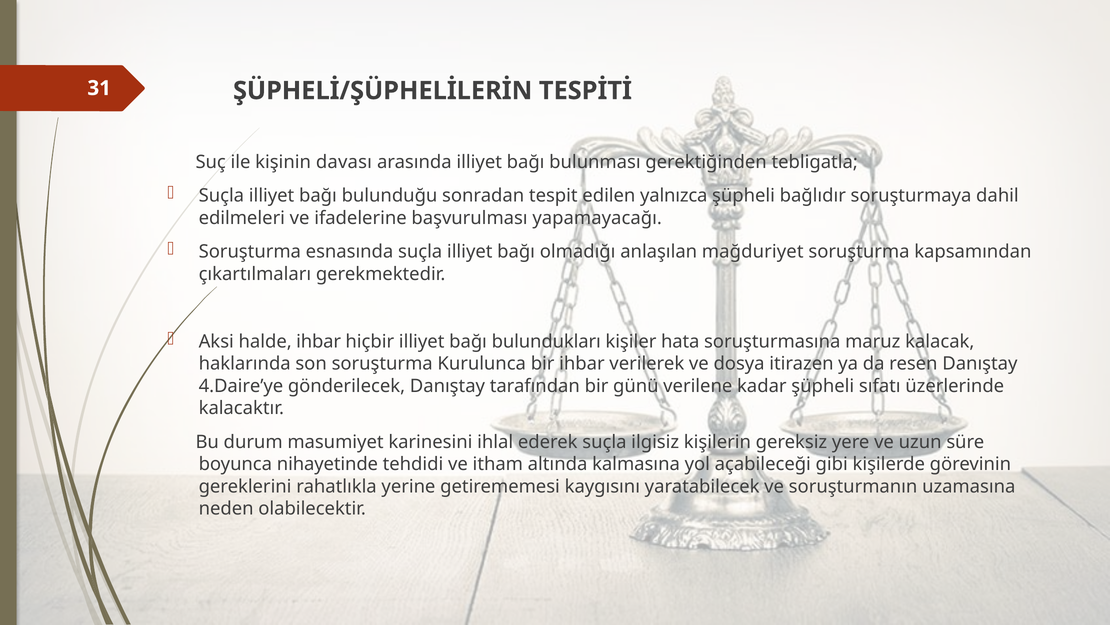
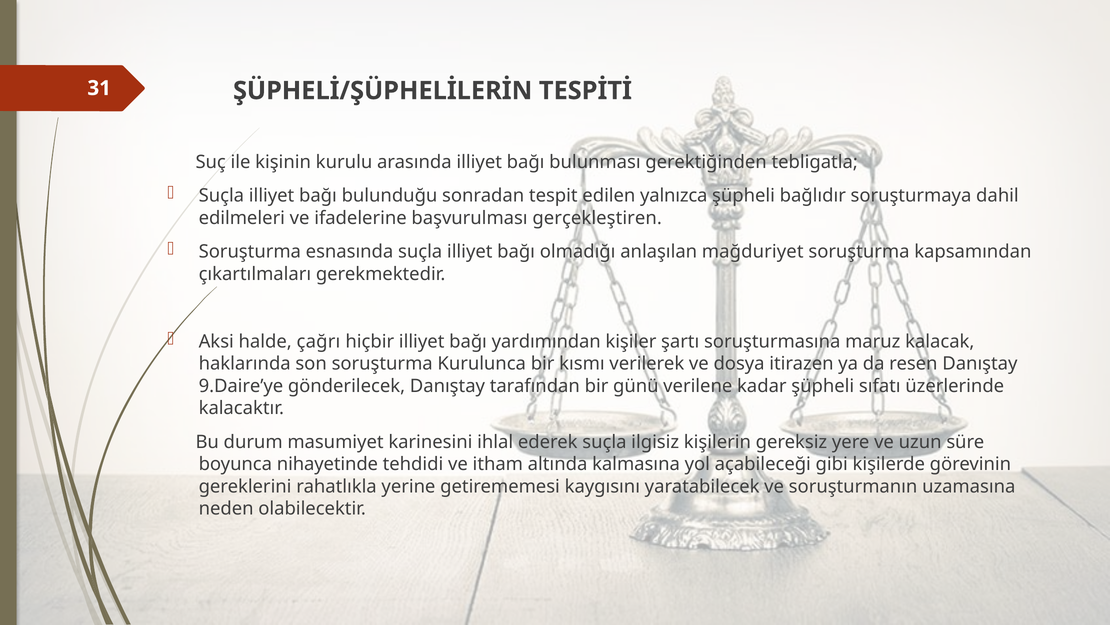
davası: davası -> kurulu
yapamayacağı: yapamayacağı -> gerçekleştiren
halde ihbar: ihbar -> çağrı
bulundukları: bulundukları -> yardımından
hata: hata -> şartı
bir ihbar: ihbar -> kısmı
4.Daire’ye: 4.Daire’ye -> 9.Daire’ye
